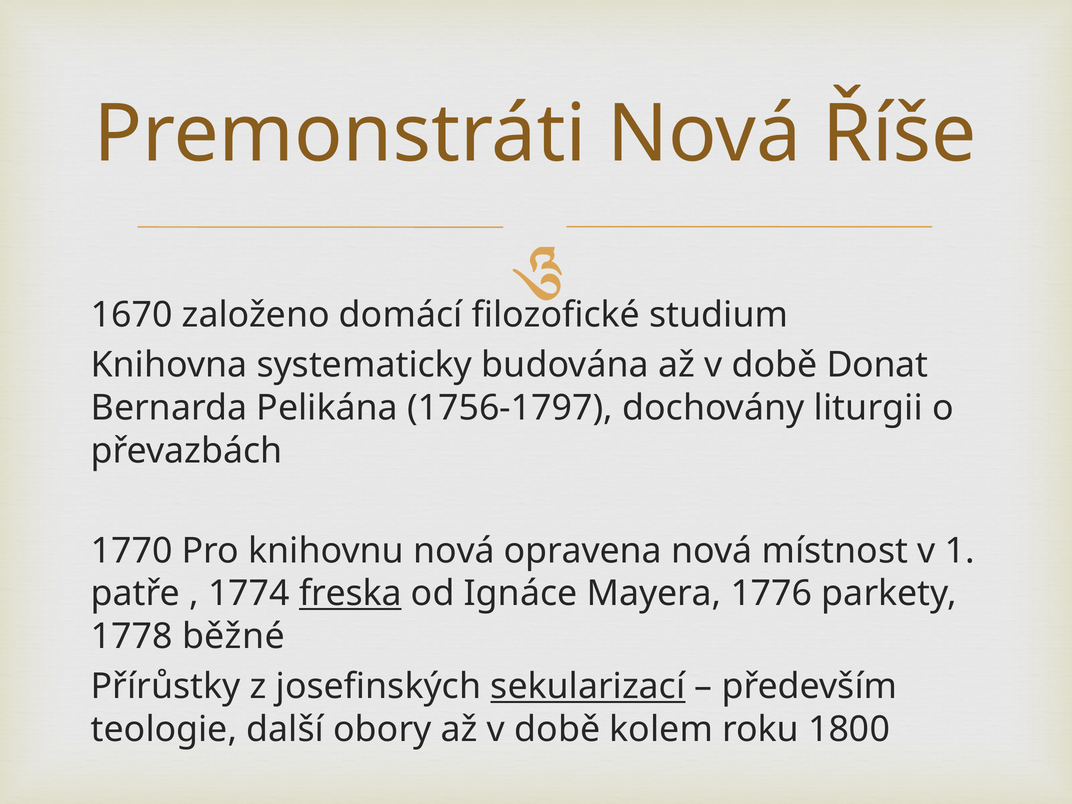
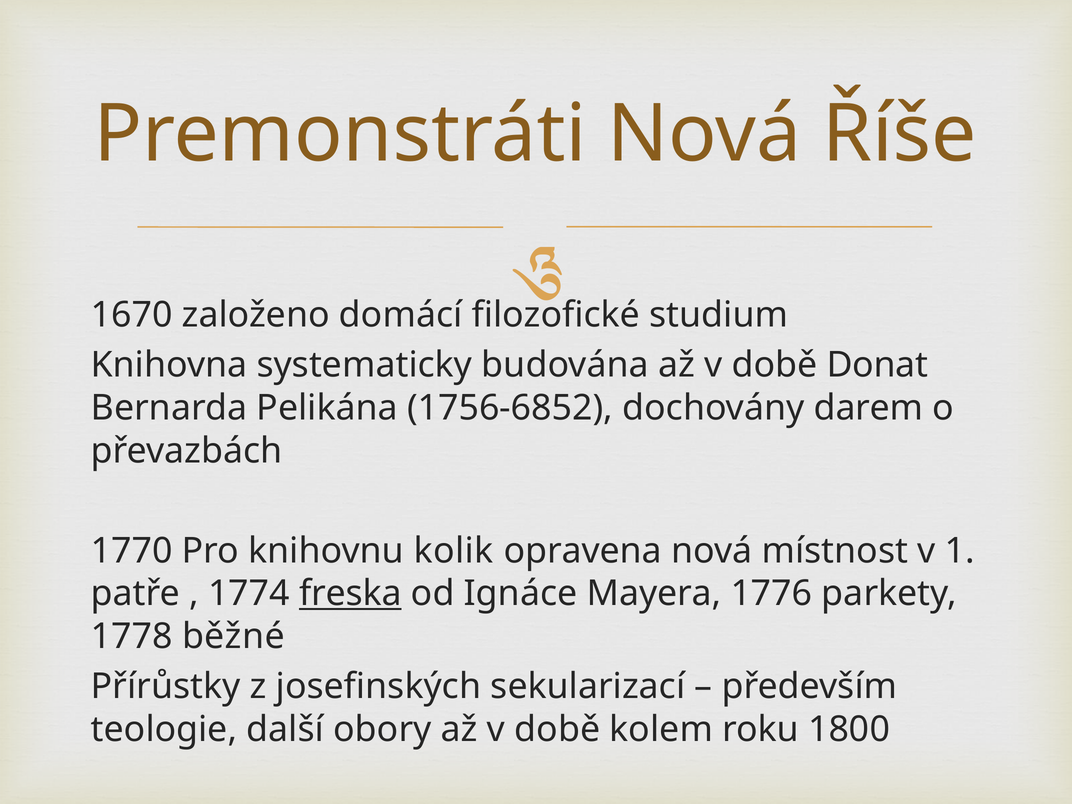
1756-1797: 1756-1797 -> 1756-6852
liturgii: liturgii -> darem
knihovnu nová: nová -> kolik
sekularizací underline: present -> none
